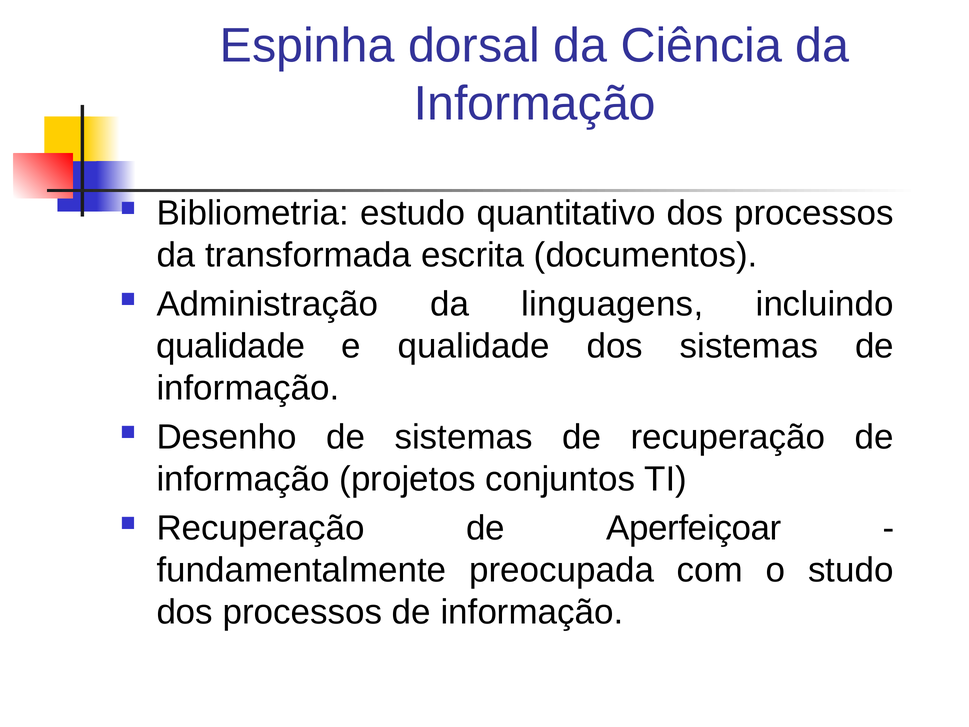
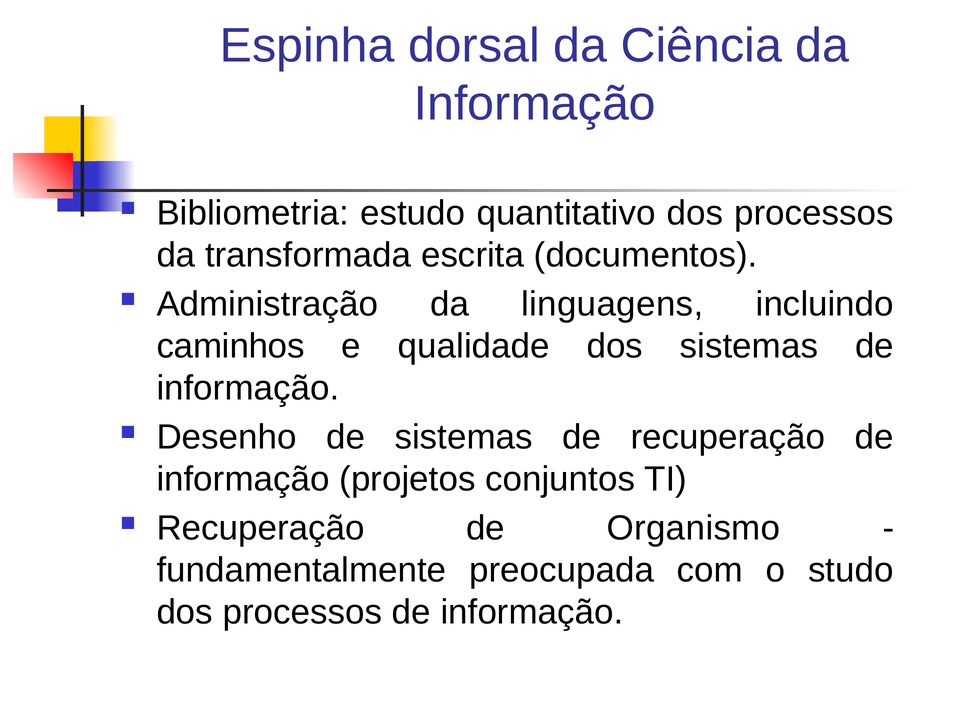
qualidade at (231, 346): qualidade -> caminhos
Aperfeiçoar: Aperfeiçoar -> Organismo
